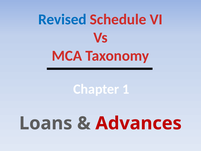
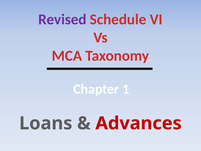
Revised colour: blue -> purple
